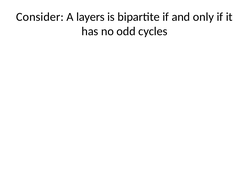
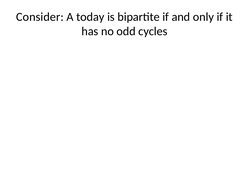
layers: layers -> today
